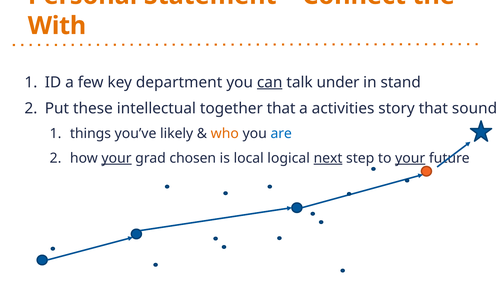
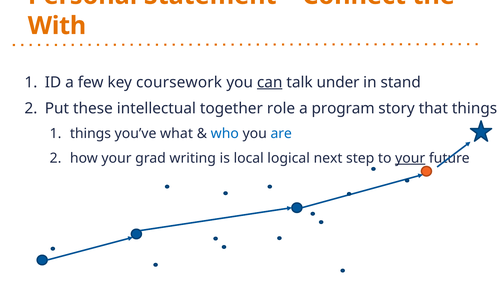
department: department -> coursework
together that: that -> role
activities: activities -> program
that sound: sound -> things
likely: likely -> what
who colour: orange -> blue
your at (117, 158) underline: present -> none
chosen: chosen -> writing
next underline: present -> none
